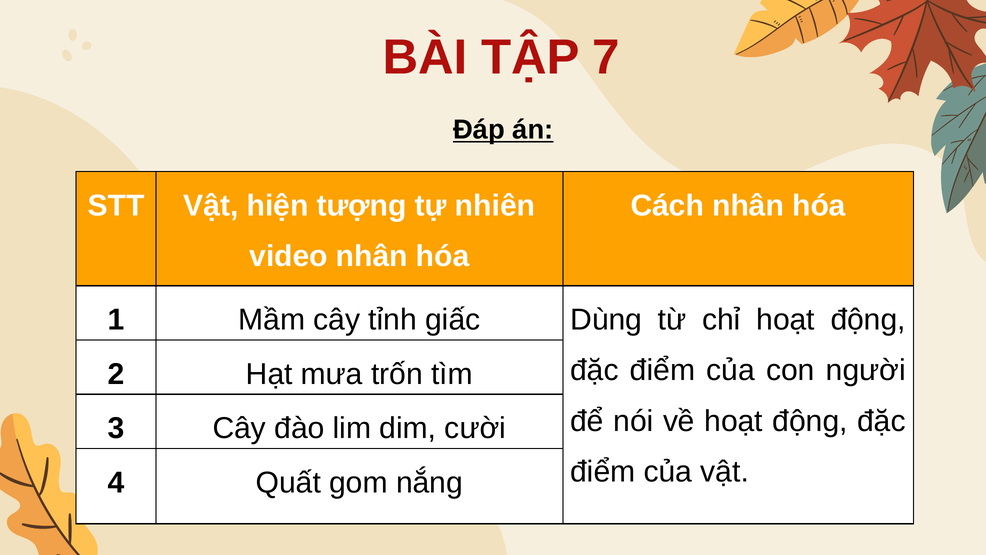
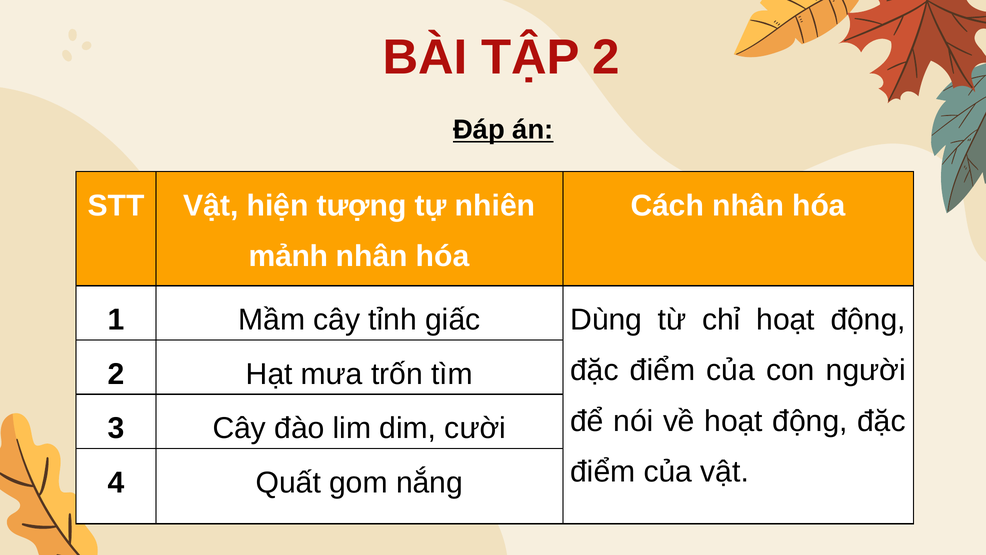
TẬP 7: 7 -> 2
video: video -> mảnh
